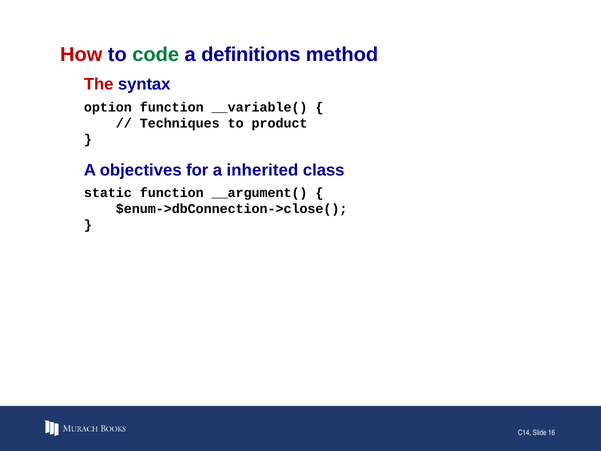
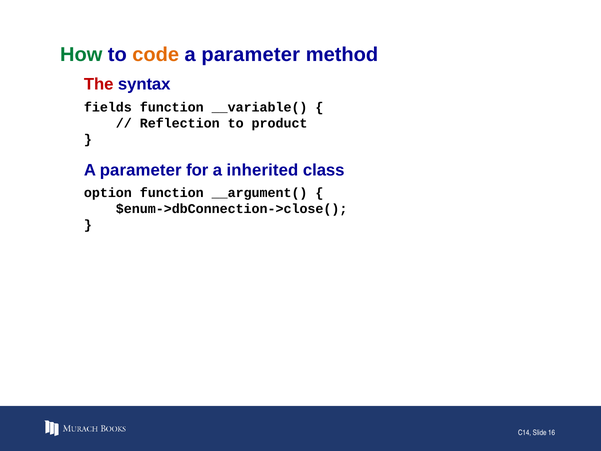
How colour: red -> green
code colour: green -> orange
definitions at (251, 55): definitions -> parameter
option: option -> fields
Techniques: Techniques -> Reflection
objectives at (141, 170): objectives -> parameter
static: static -> option
